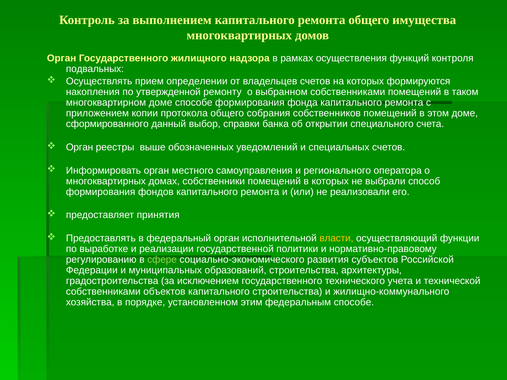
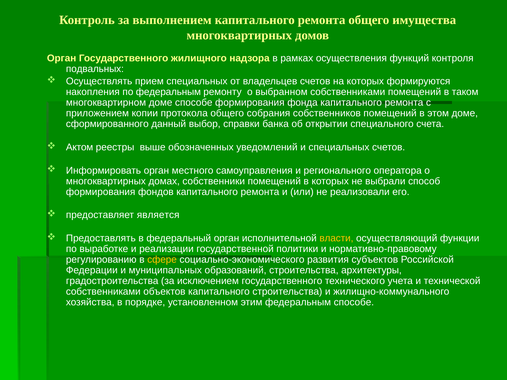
прием определении: определении -> специальных
по утвержденной: утвержденной -> федеральным
Орган at (80, 147): Орган -> Актом
принятия: принятия -> является
сфере colour: light green -> yellow
